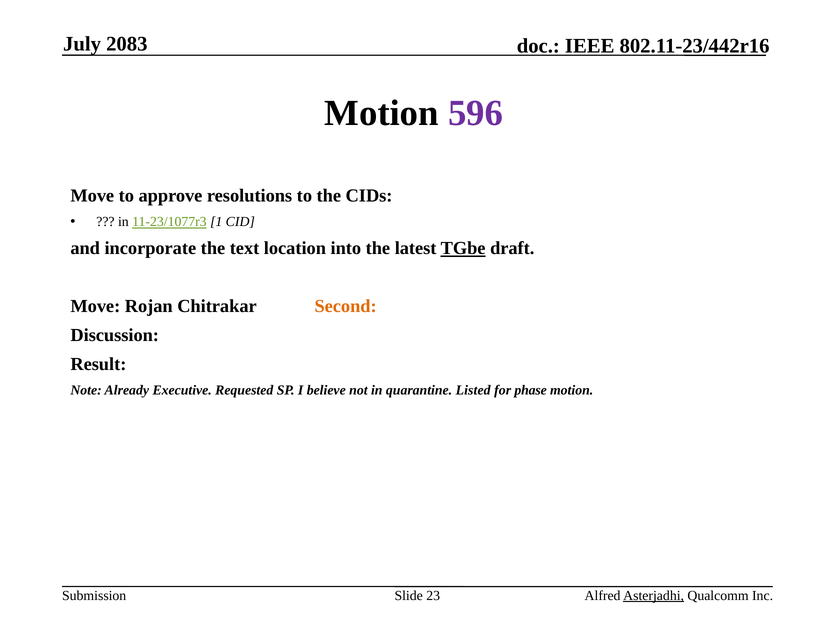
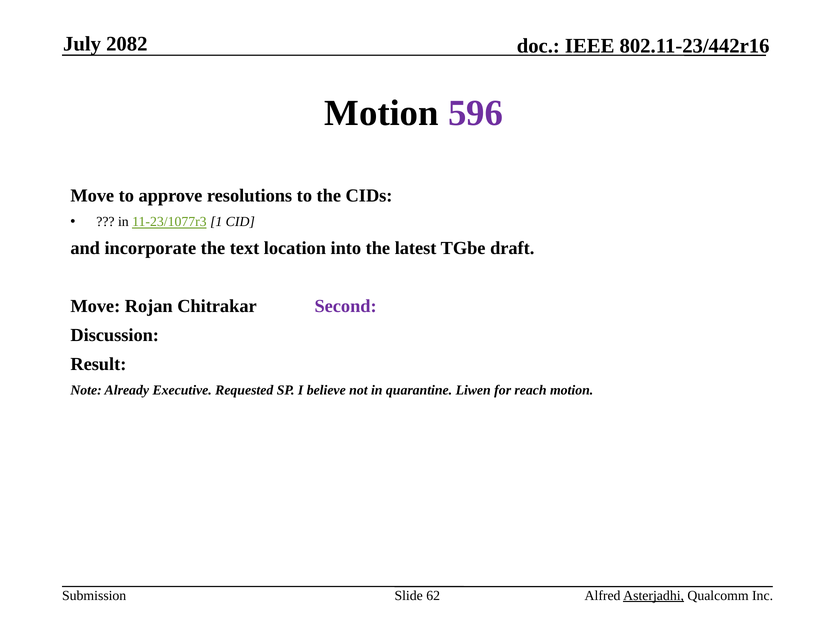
2083: 2083 -> 2082
TGbe underline: present -> none
Second colour: orange -> purple
Listed: Listed -> Liwen
phase: phase -> reach
23: 23 -> 62
